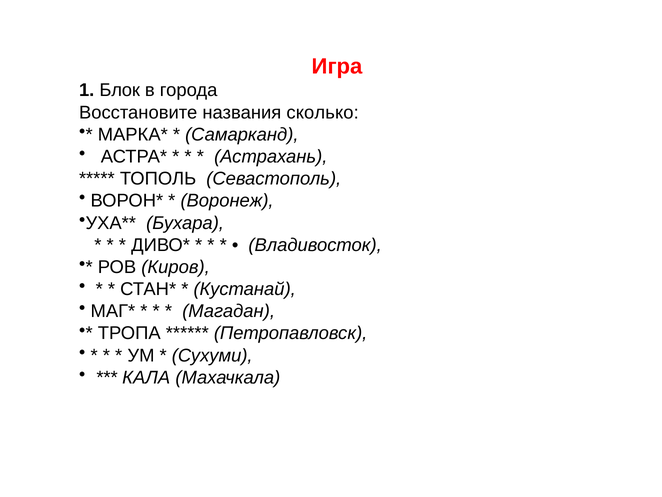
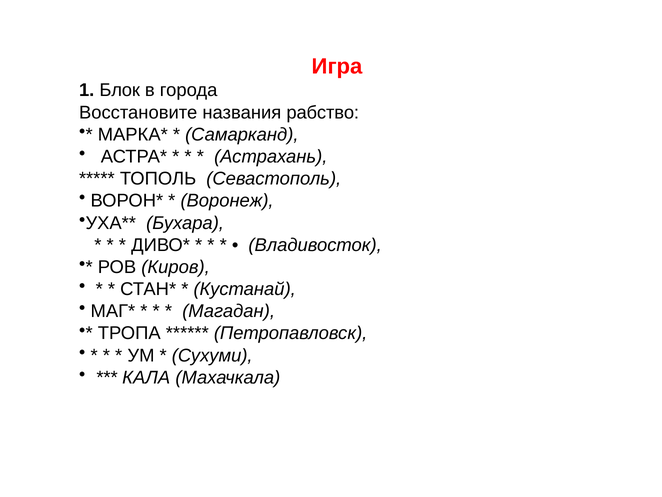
сколько: сколько -> рабство
